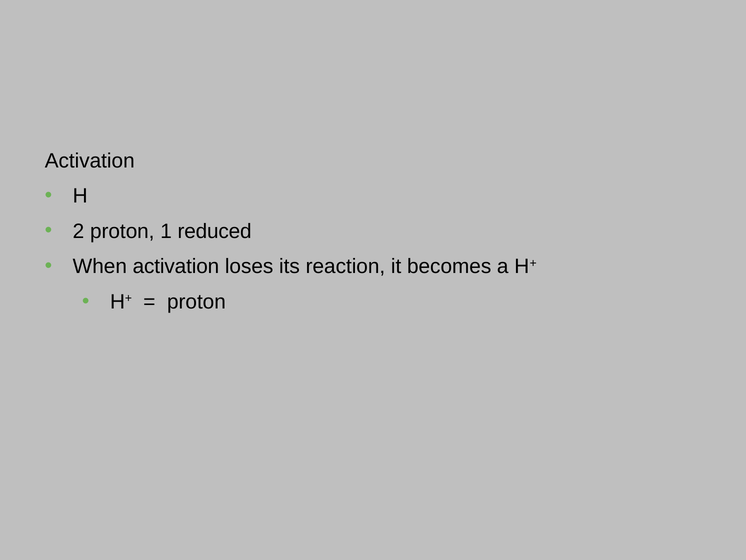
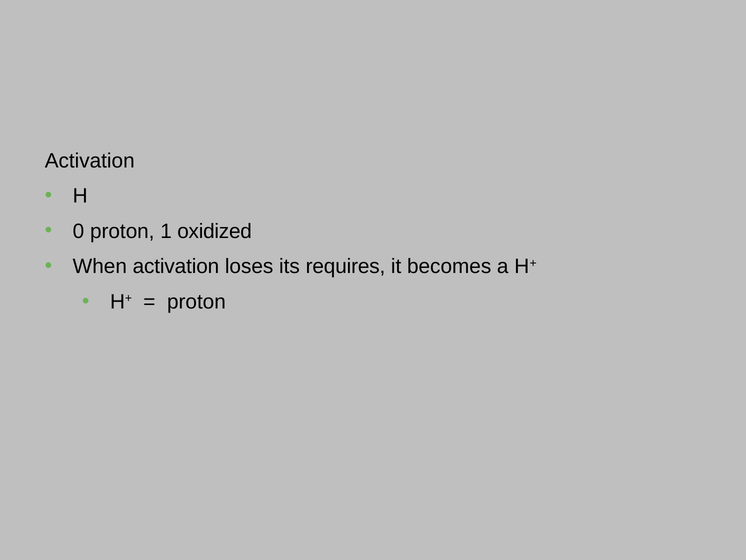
2: 2 -> 0
reduced: reduced -> oxidized
reaction: reaction -> requires
